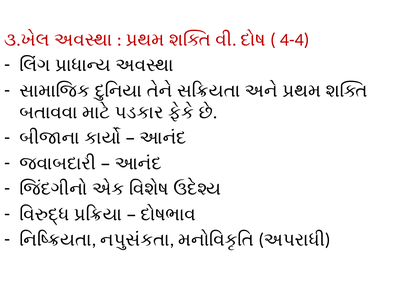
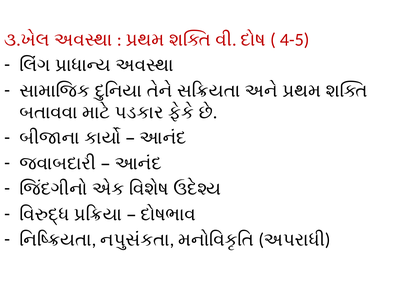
4-4: 4-4 -> 4-5
